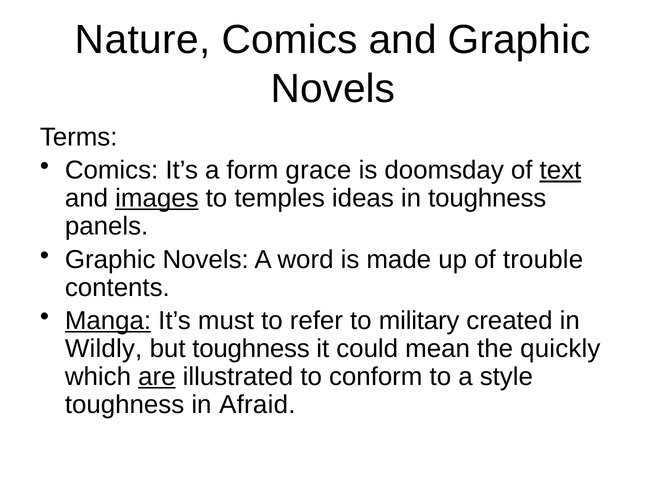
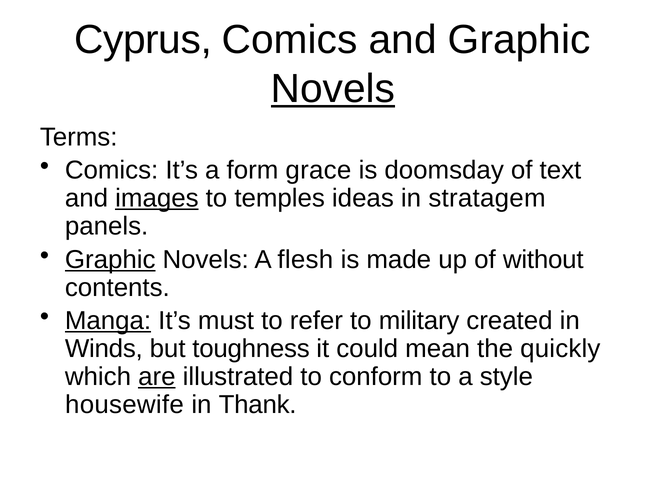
Nature: Nature -> Cyprus
Novels at (333, 89) underline: none -> present
text underline: present -> none
in toughness: toughness -> stratagem
Graphic at (110, 260) underline: none -> present
word: word -> flesh
trouble: trouble -> without
Wildly: Wildly -> Winds
toughness at (125, 405): toughness -> housewife
Afraid: Afraid -> Thank
